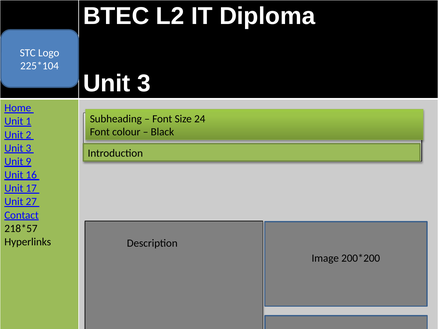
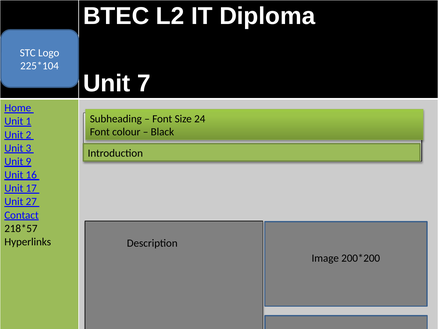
3 at (144, 83): 3 -> 7
